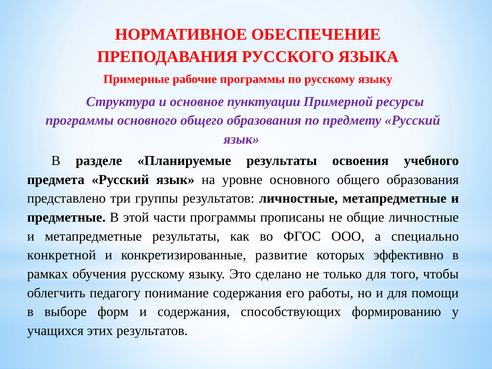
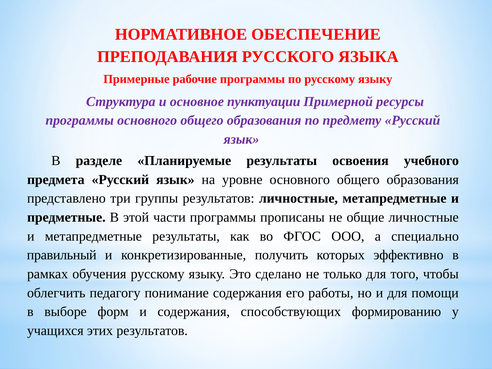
конкретной: конкретной -> правильный
развитие: развитие -> получить
